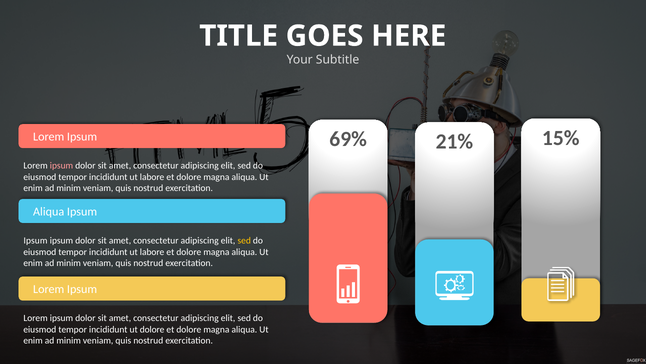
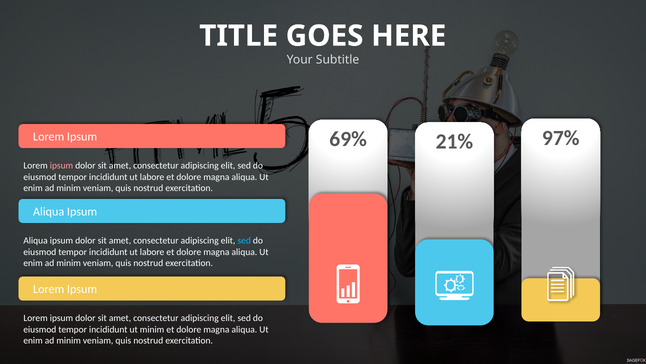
15%: 15% -> 97%
Ipsum at (35, 240): Ipsum -> Aliqua
sed at (244, 240) colour: yellow -> light blue
ut dolore: dolore -> minim
